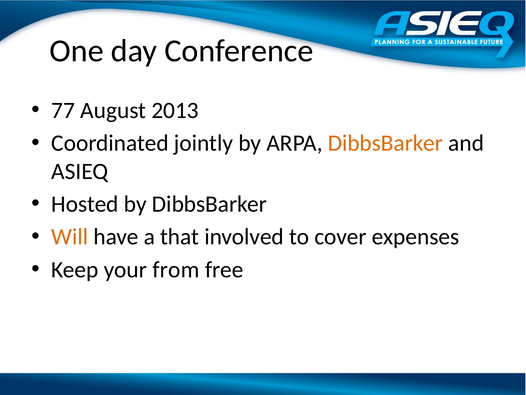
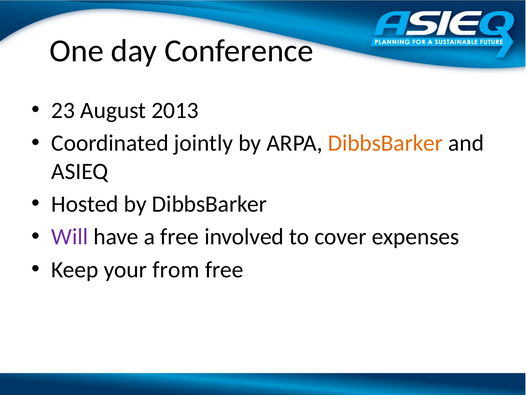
77: 77 -> 23
Will colour: orange -> purple
a that: that -> free
